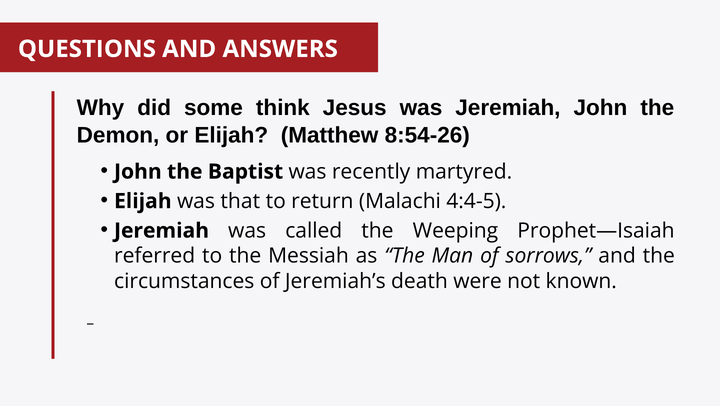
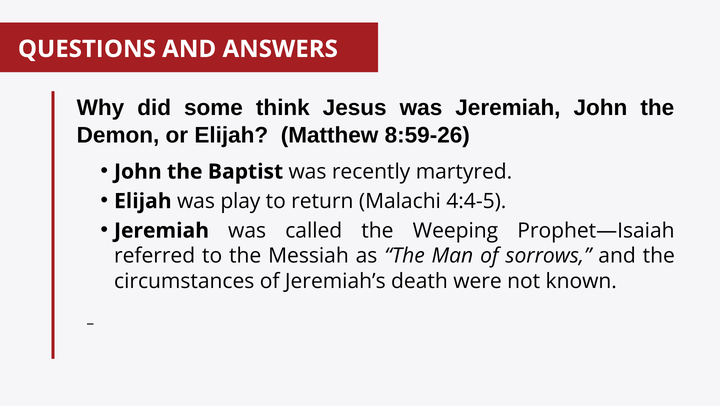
8:54-26: 8:54-26 -> 8:59-26
that: that -> play
